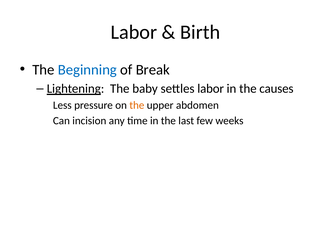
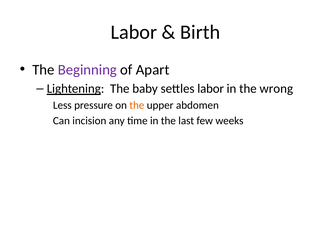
Beginning colour: blue -> purple
Break: Break -> Apart
causes: causes -> wrong
